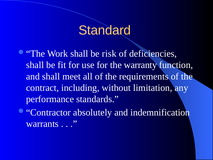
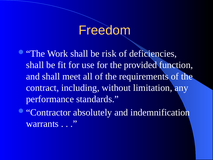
Standard: Standard -> Freedom
warranty: warranty -> provided
